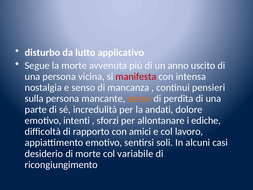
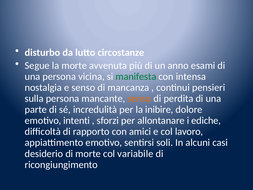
applicativo: applicativo -> circostanze
uscito: uscito -> esami
manifesta colour: red -> green
andati: andati -> inibire
